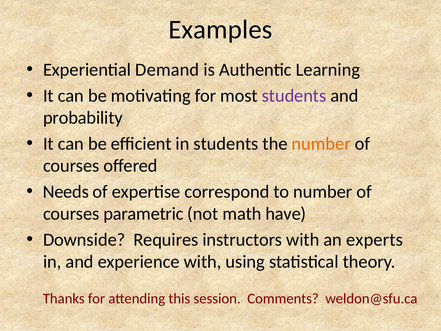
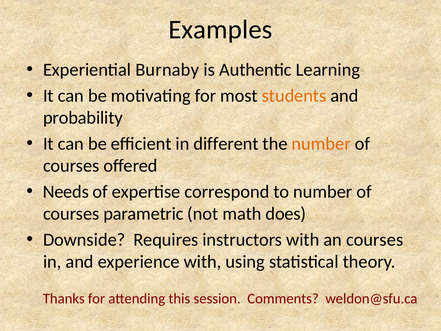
Demand: Demand -> Burnaby
students at (294, 96) colour: purple -> orange
in students: students -> different
have: have -> does
an experts: experts -> courses
